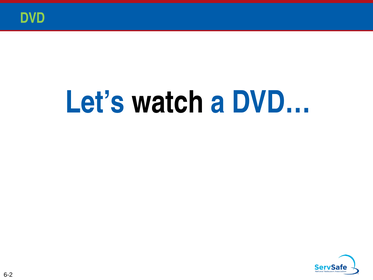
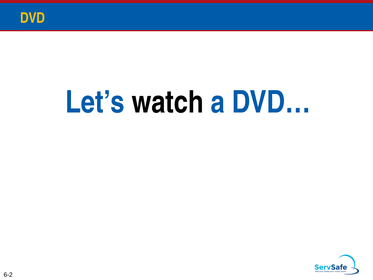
DVD colour: light green -> yellow
